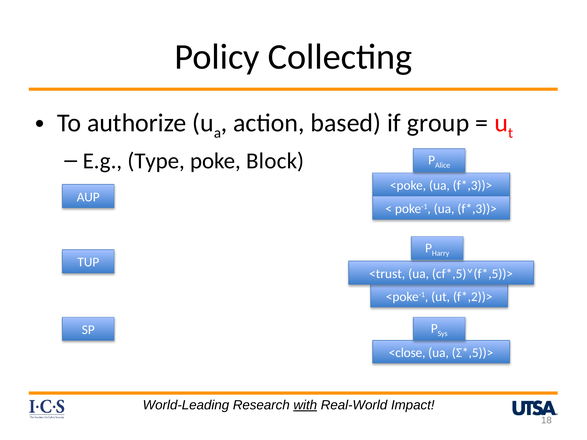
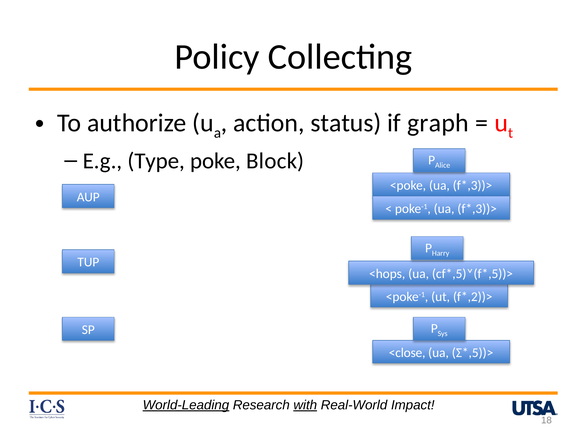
based: based -> status
group: group -> graph
<trust: <trust -> <hops
World-Leading underline: none -> present
